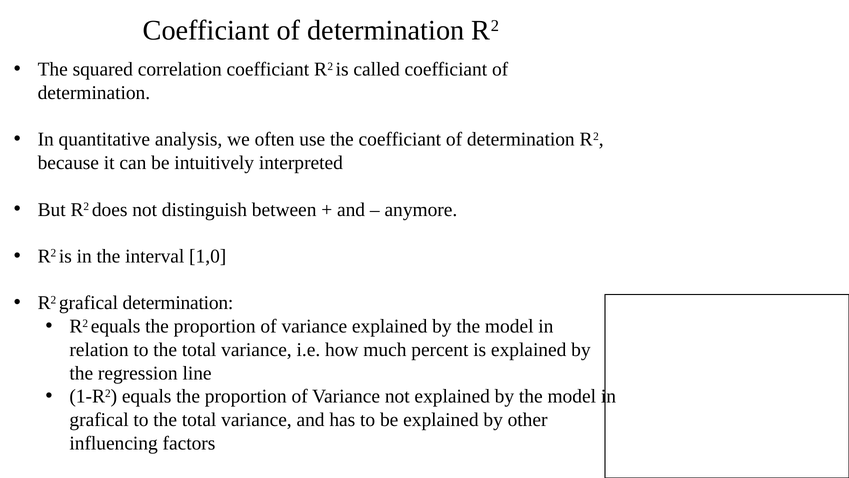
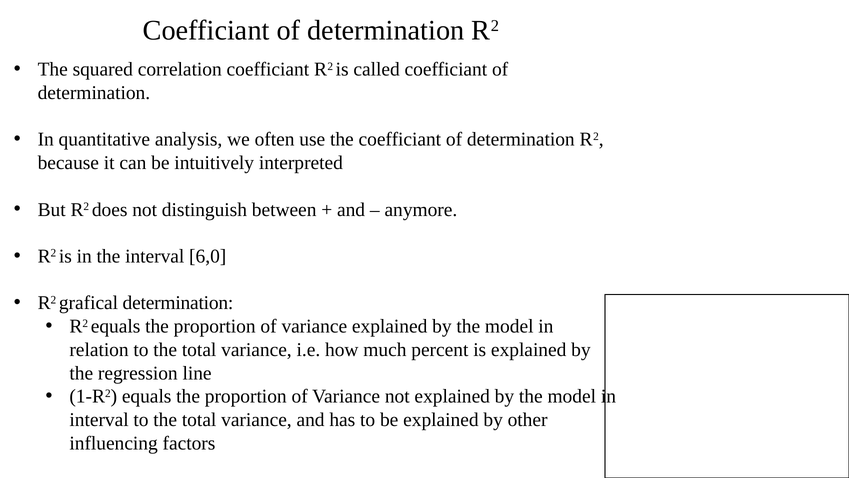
1,0: 1,0 -> 6,0
grafical at (99, 419): grafical -> interval
